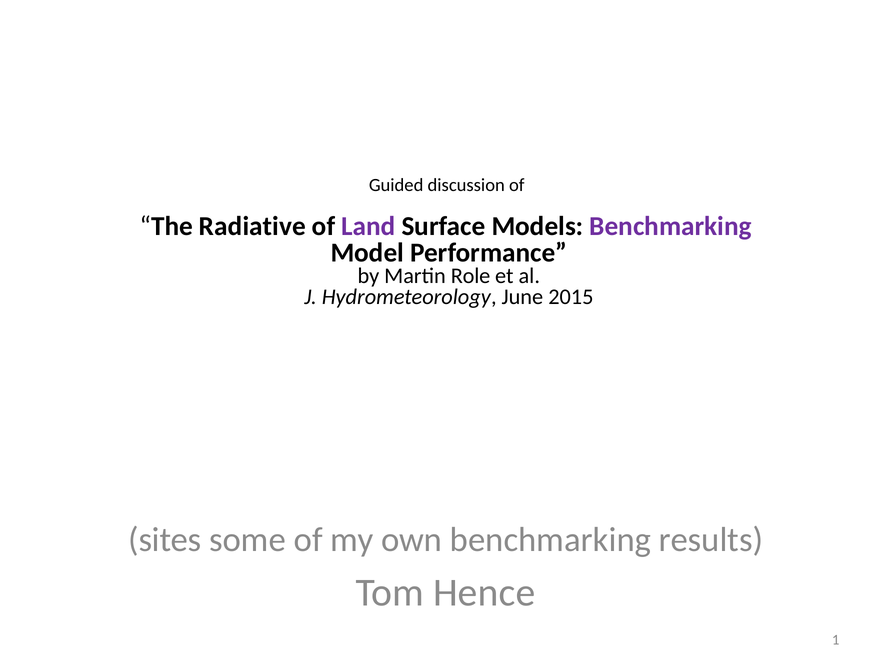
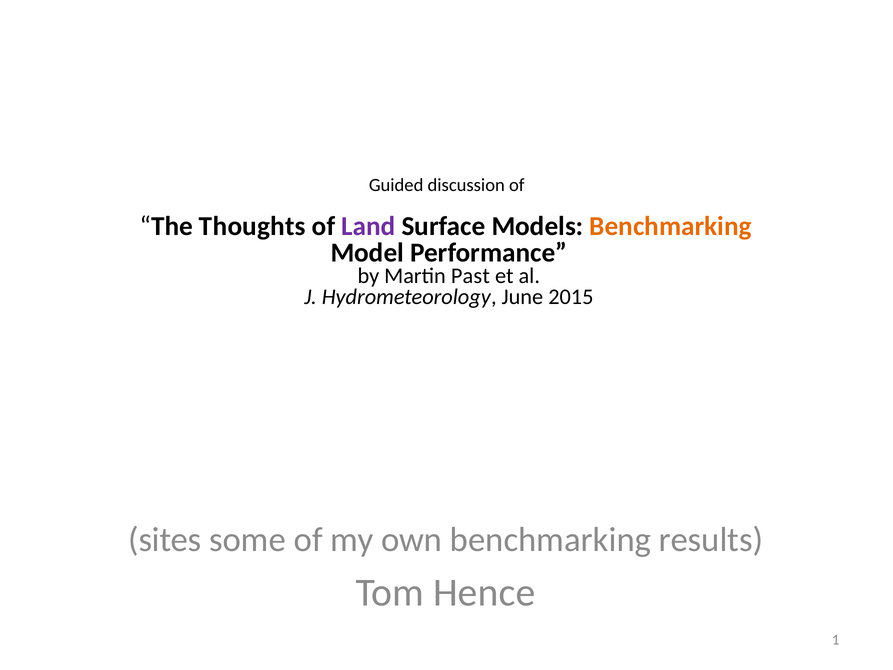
Radiative: Radiative -> Thoughts
Benchmarking at (671, 226) colour: purple -> orange
Role: Role -> Past
